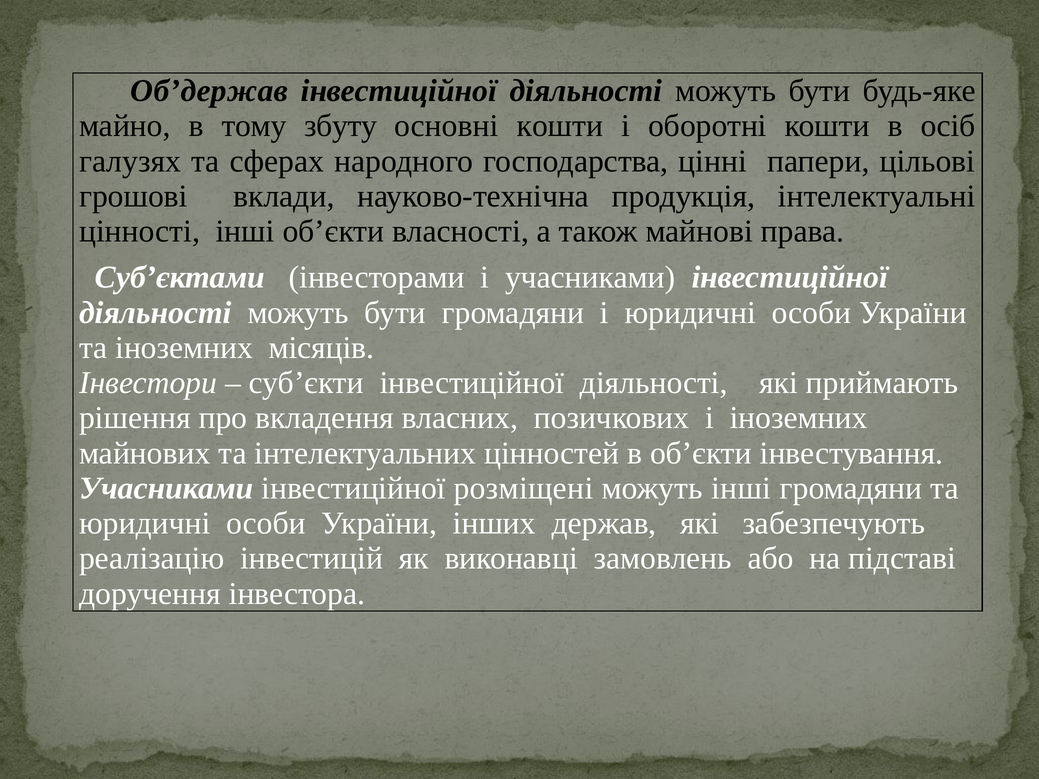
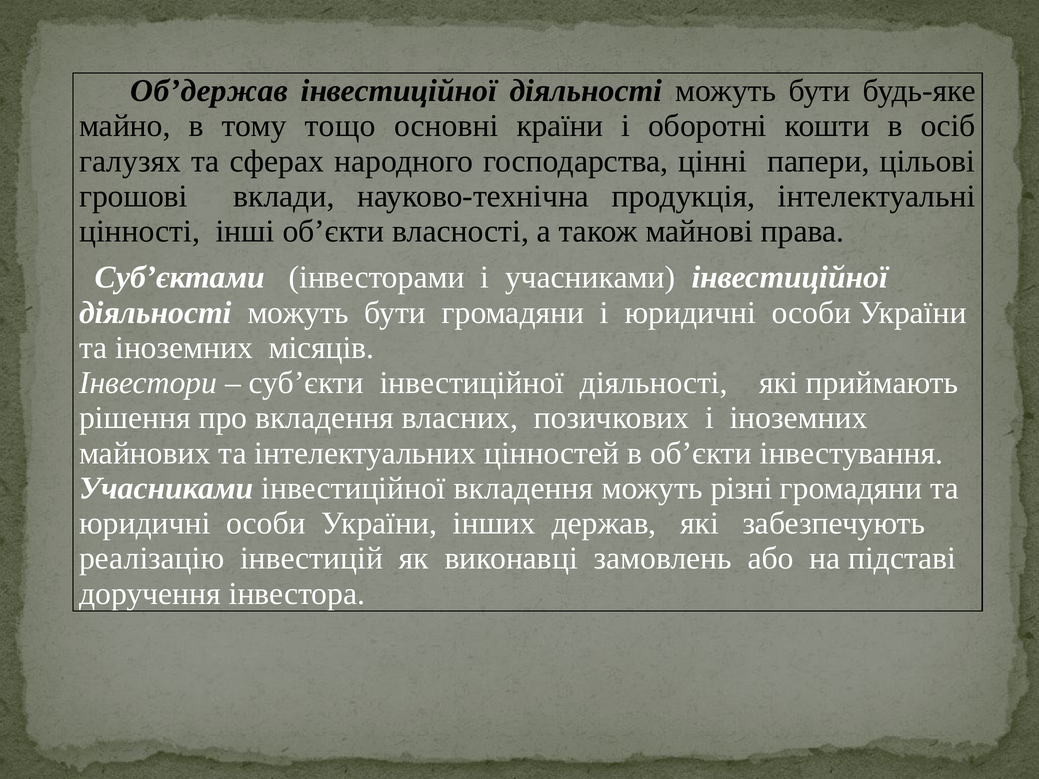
збуту: збуту -> тощо
основні кошти: кошти -> країни
інвестиційної розміщені: розміщені -> вкладення
можуть інші: інші -> різні
